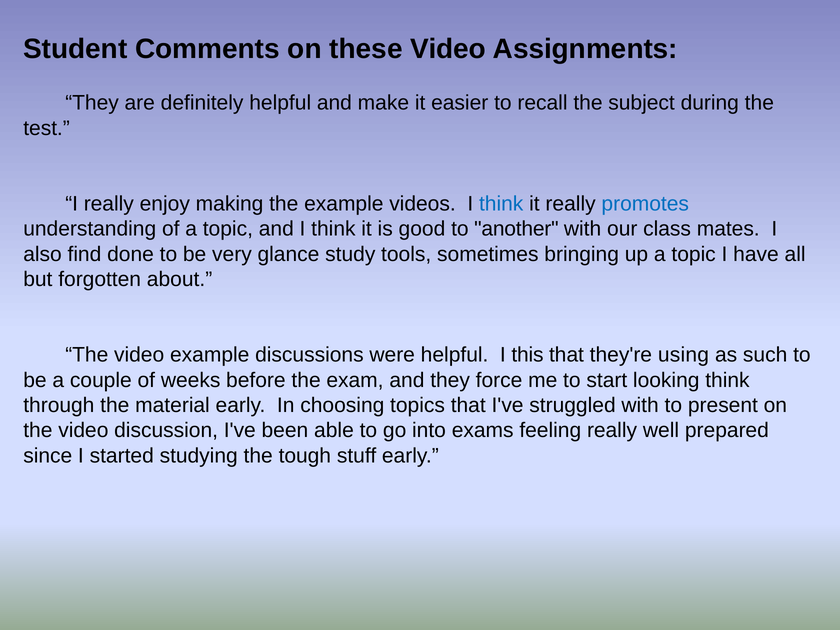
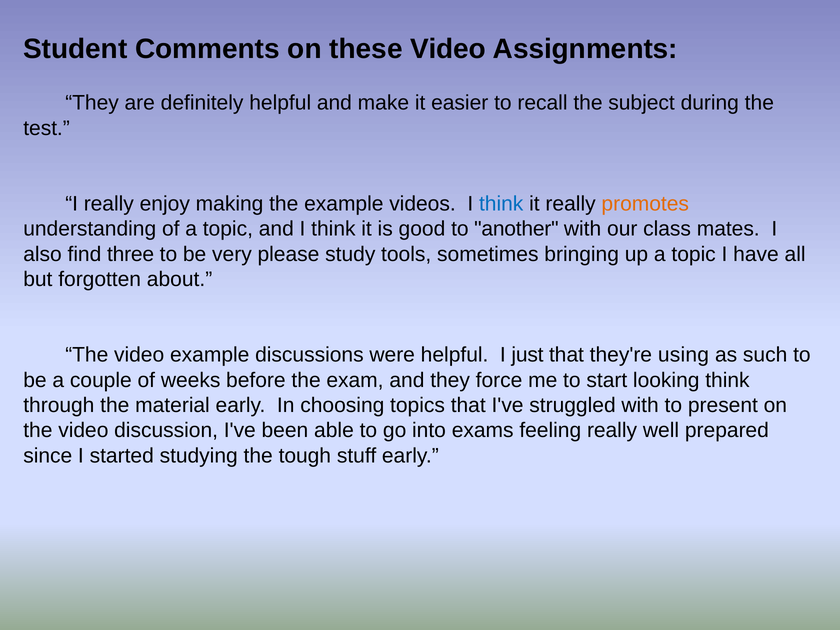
promotes colour: blue -> orange
done: done -> three
glance: glance -> please
this: this -> just
